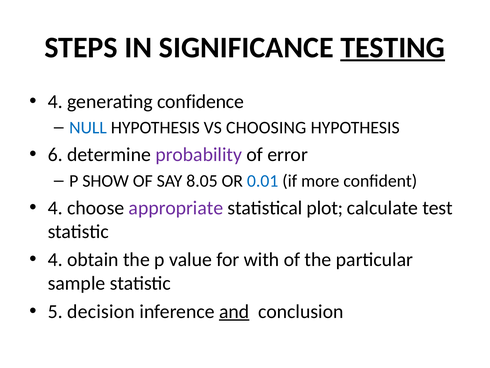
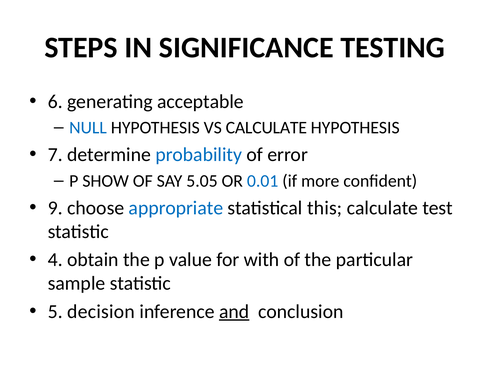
TESTING underline: present -> none
4 at (55, 101): 4 -> 6
confidence: confidence -> acceptable
VS CHOOSING: CHOOSING -> CALCULATE
6: 6 -> 7
probability colour: purple -> blue
8.05: 8.05 -> 5.05
4 at (55, 208): 4 -> 9
appropriate colour: purple -> blue
plot: plot -> this
